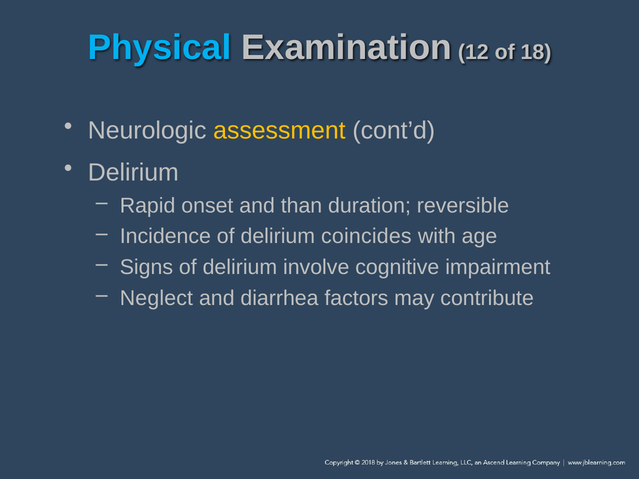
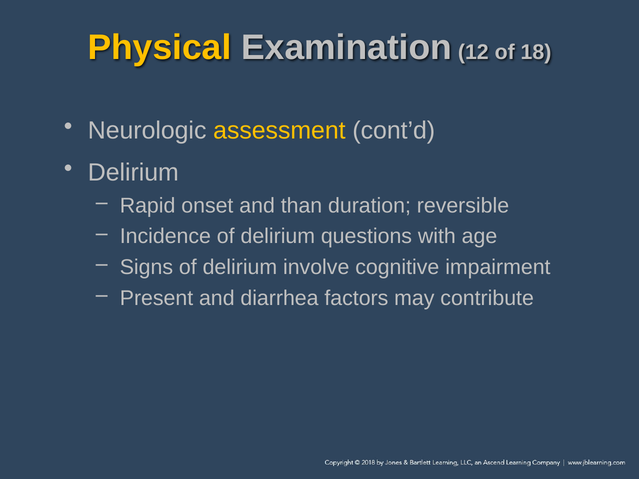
Physical colour: light blue -> yellow
coincides: coincides -> questions
Neglect: Neglect -> Present
